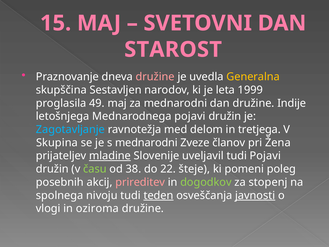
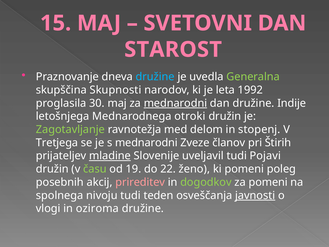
družine at (155, 77) colour: pink -> light blue
Generalna colour: yellow -> light green
Sestavljen: Sestavljen -> Skupnosti
1999: 1999 -> 1992
49: 49 -> 30
mednarodni at (175, 103) underline: none -> present
Mednarodnega pojavi: pojavi -> otroki
Zagotavljanje colour: light blue -> light green
tretjega: tretjega -> stopenj
Skupina: Skupina -> Tretjega
Žena: Žena -> Štirih
38: 38 -> 19
šteje: šteje -> ženo
za stopenj: stopenj -> pomeni
teden underline: present -> none
